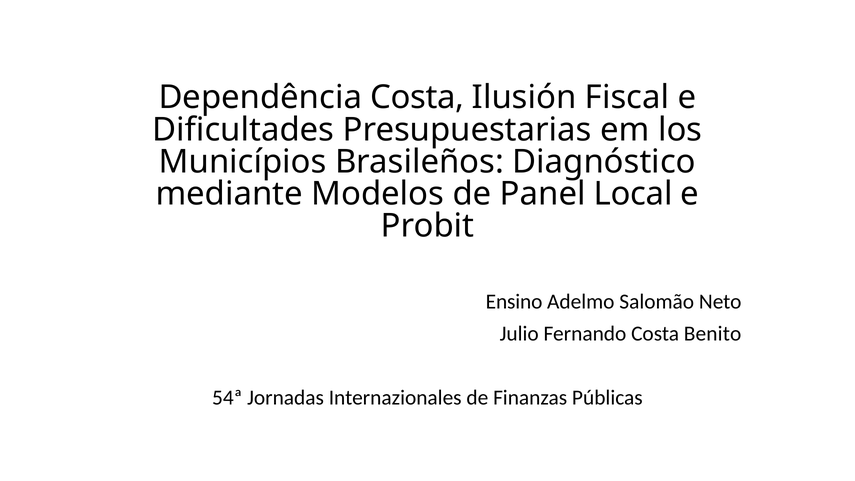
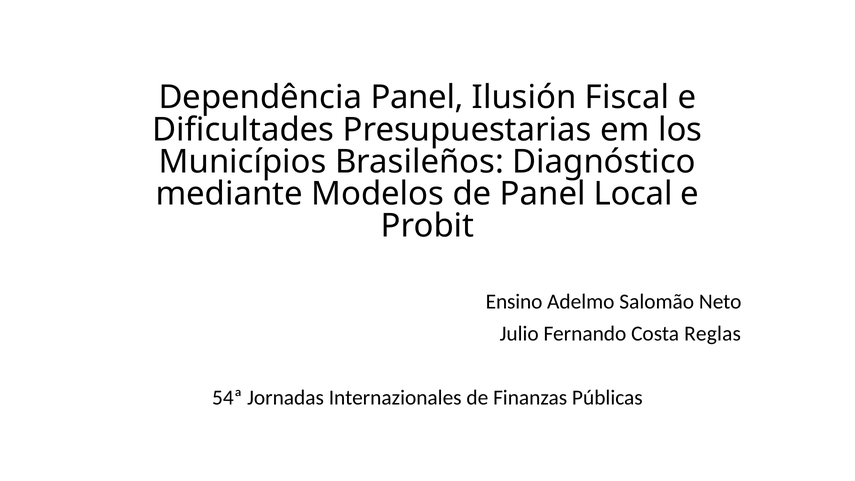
Dependência Costa: Costa -> Panel
Benito: Benito -> Reglas
